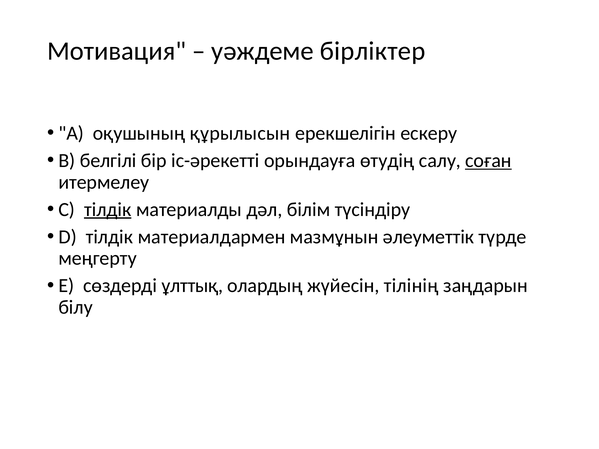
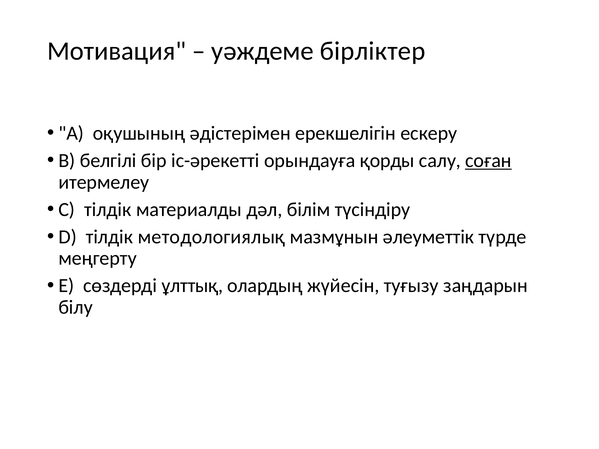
құрылысын: құрылысын -> әдістерімен
өтудің: өтудің -> қорды
тілдік at (108, 210) underline: present -> none
материалдармен: материалдармен -> методологиялық
тілінің: тілінің -> туғызу
